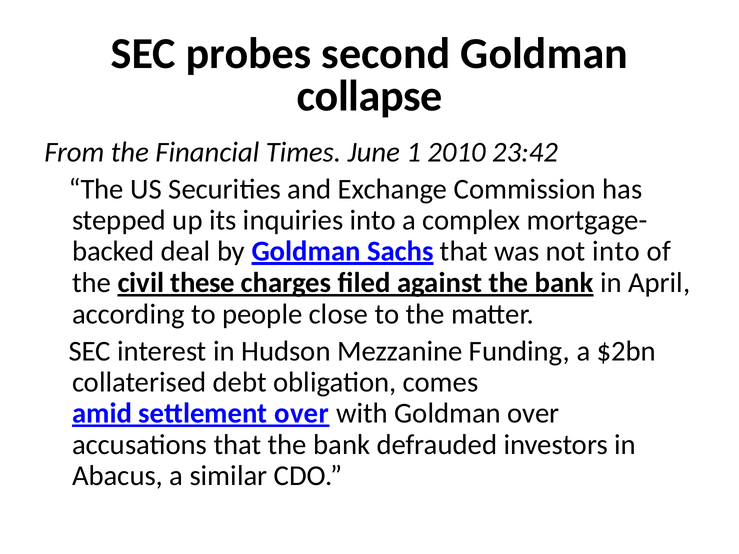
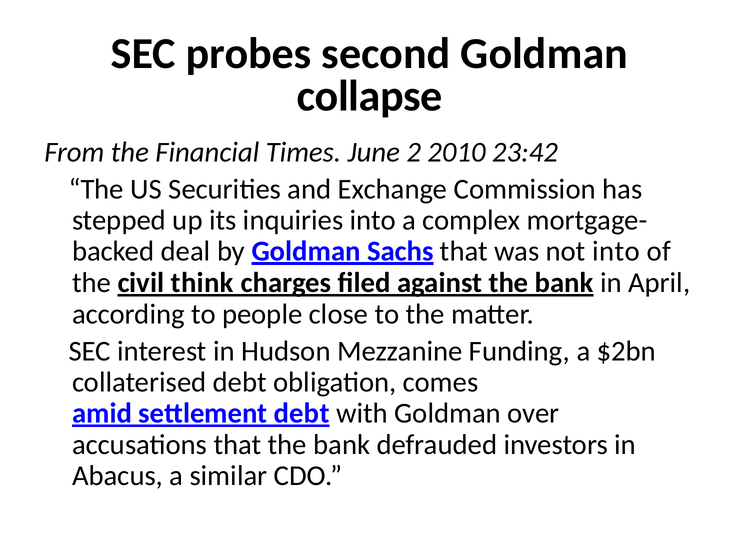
1: 1 -> 2
these: these -> think
settlement over: over -> debt
